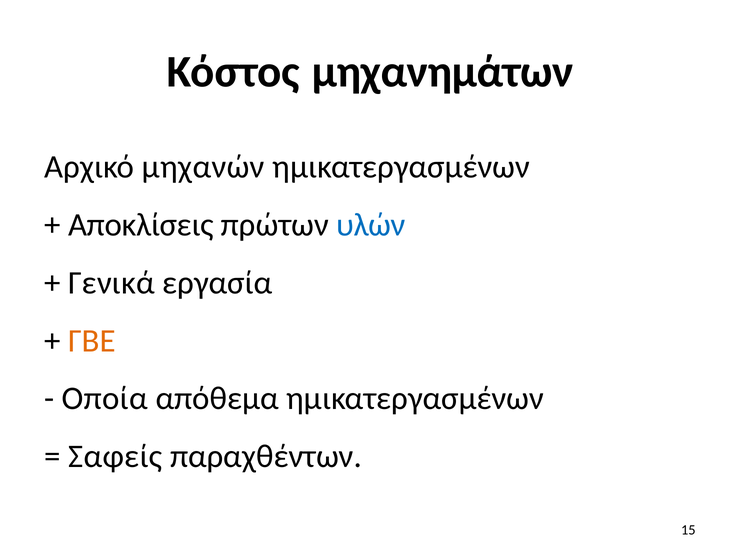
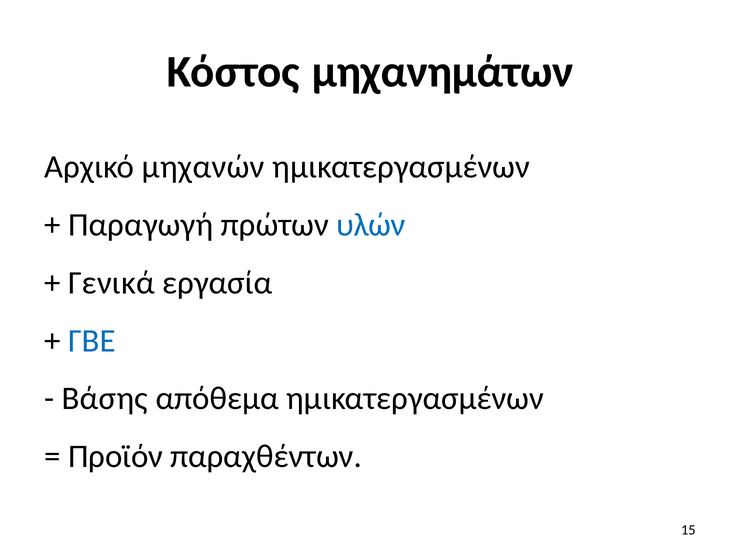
Αποκλίσεις: Αποκλίσεις -> Παραγωγή
ΓΒΕ colour: orange -> blue
Οποία: Οποία -> Βάσης
Σαφείς: Σαφείς -> Προϊόν
